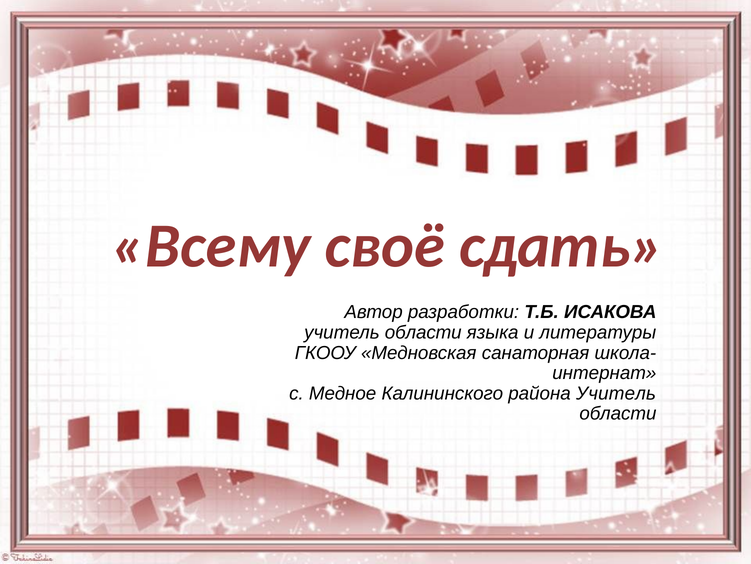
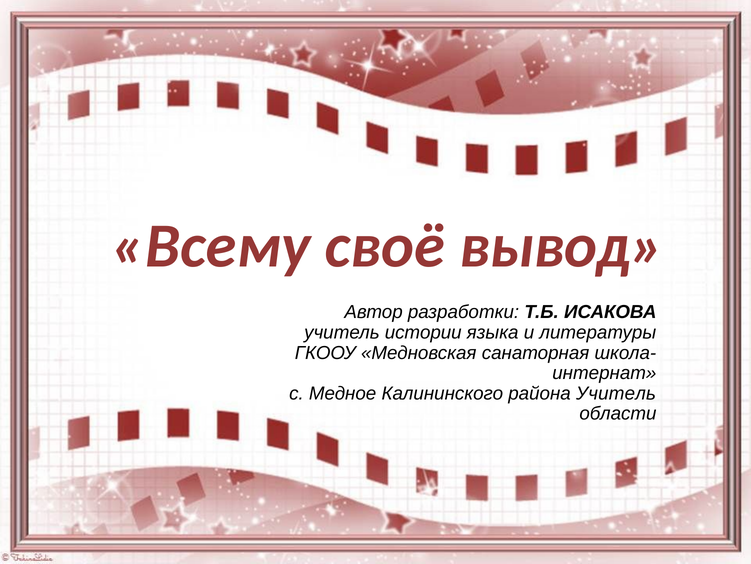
сдать: сдать -> вывод
области at (423, 332): области -> истории
